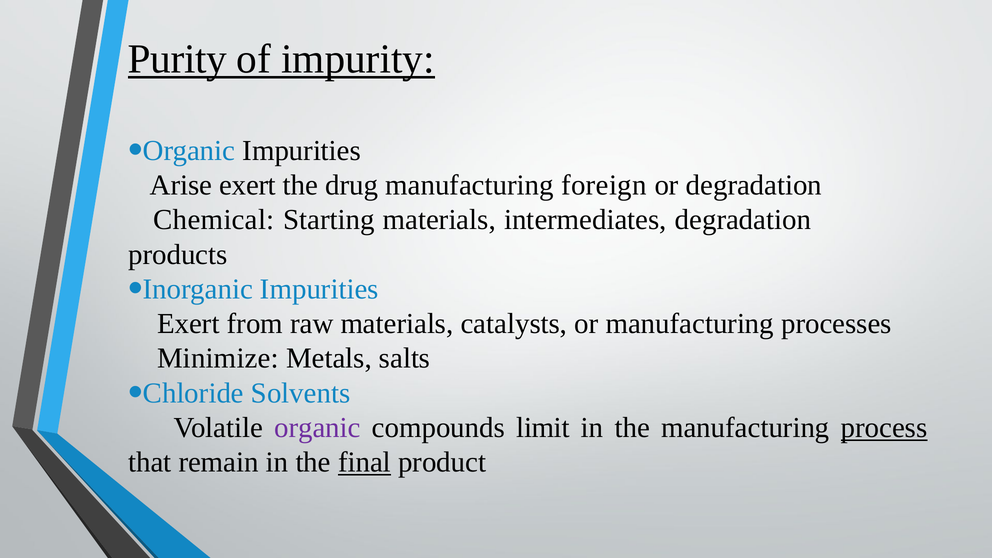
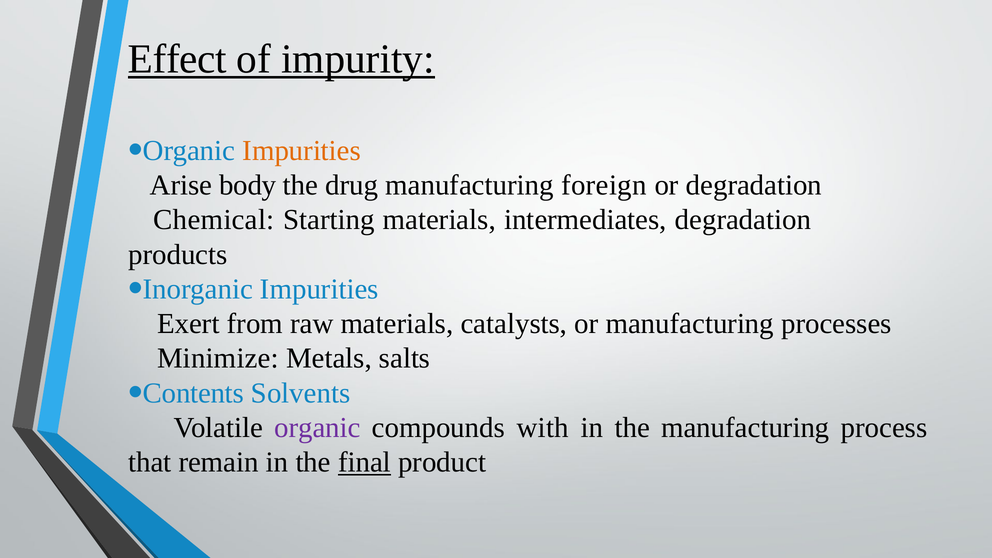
Purity: Purity -> Effect
Impurities at (302, 150) colour: black -> orange
Arise exert: exert -> body
Chloride: Chloride -> Contents
limit: limit -> with
process underline: present -> none
